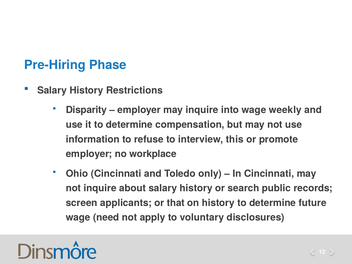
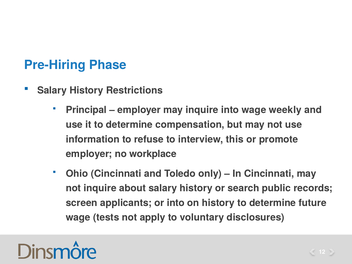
Disparity: Disparity -> Principal
or that: that -> into
need: need -> tests
